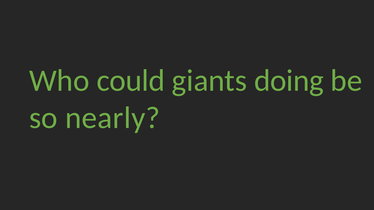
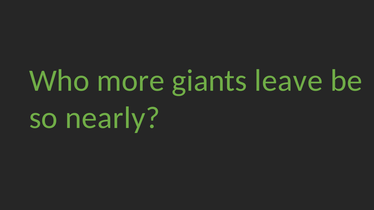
could: could -> more
doing: doing -> leave
